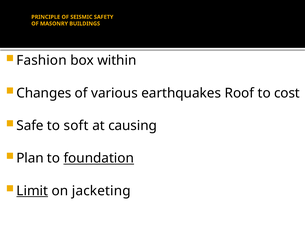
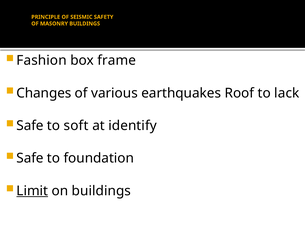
within: within -> frame
cost: cost -> lack
causing: causing -> identify
Plan at (30, 158): Plan -> Safe
foundation underline: present -> none
on jacketing: jacketing -> buildings
